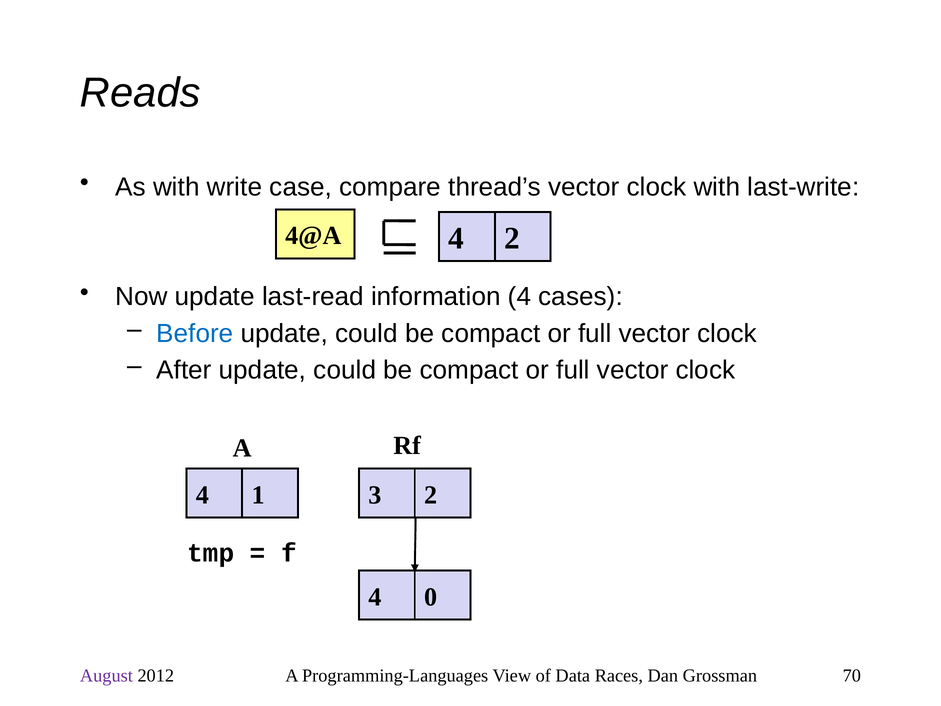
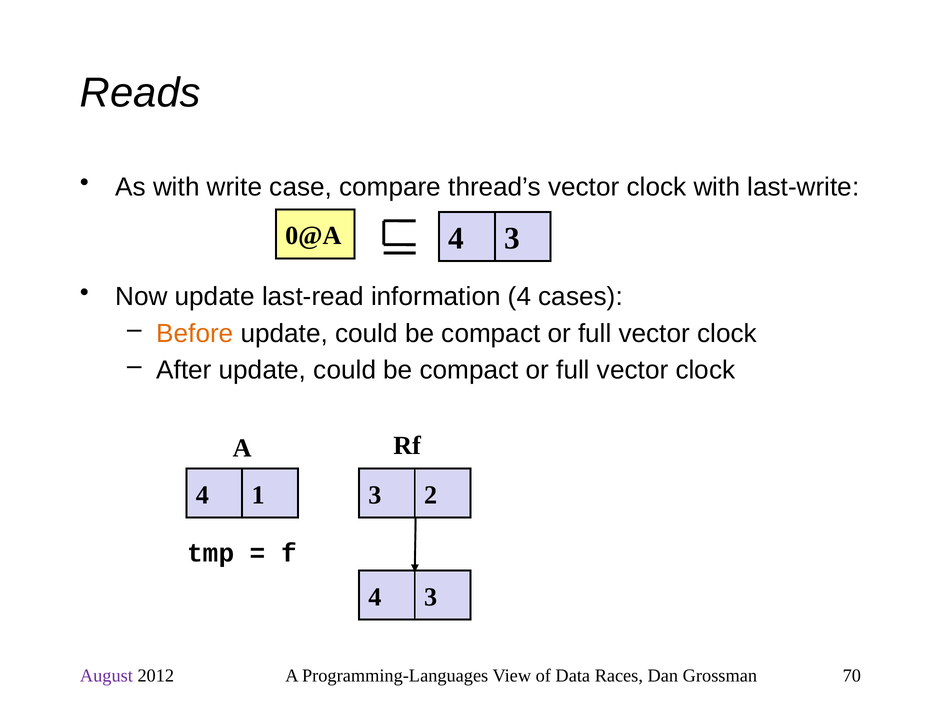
4@A: 4@A -> 0@A
2 at (512, 238): 2 -> 3
Before colour: blue -> orange
0 at (431, 597): 0 -> 3
